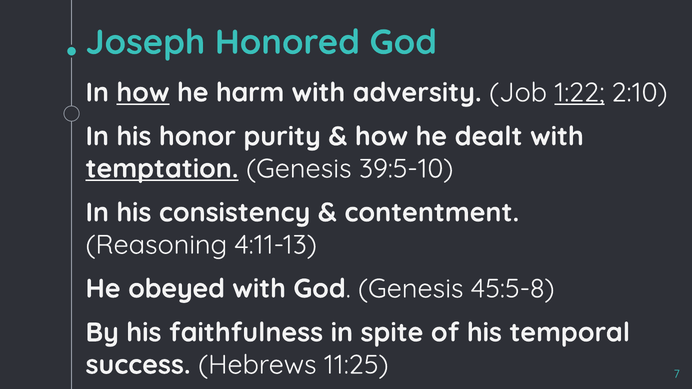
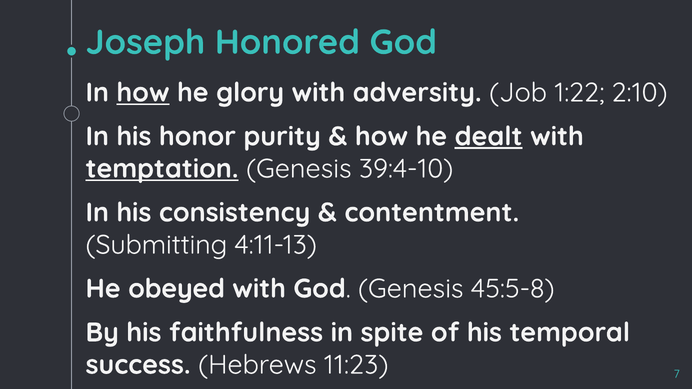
harm: harm -> glory
1:22 underline: present -> none
dealt underline: none -> present
39:5-10: 39:5-10 -> 39:4-10
Reasoning: Reasoning -> Submitting
11:25: 11:25 -> 11:23
